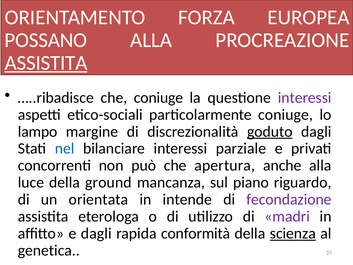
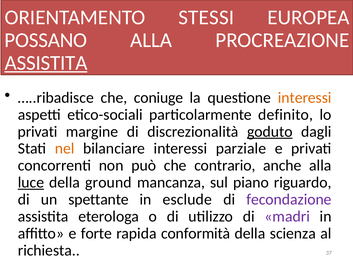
FORZA: FORZA -> STESSI
interessi at (305, 98) colour: purple -> orange
particolarmente coniuge: coniuge -> definito
lampo at (38, 131): lampo -> privati
nel colour: blue -> orange
apertura: apertura -> contrario
luce underline: none -> present
orientata: orientata -> spettante
intende: intende -> esclude
e dagli: dagli -> forte
scienza underline: present -> none
genetica: genetica -> richiesta
